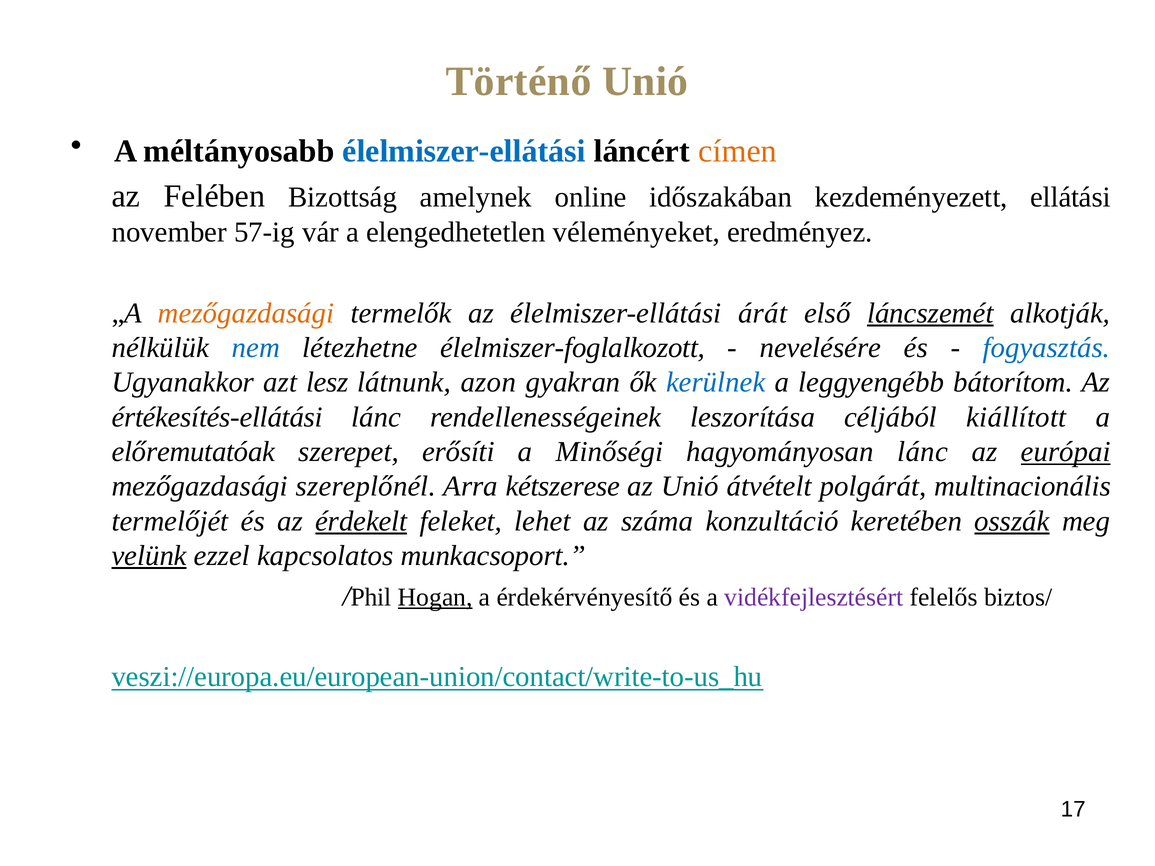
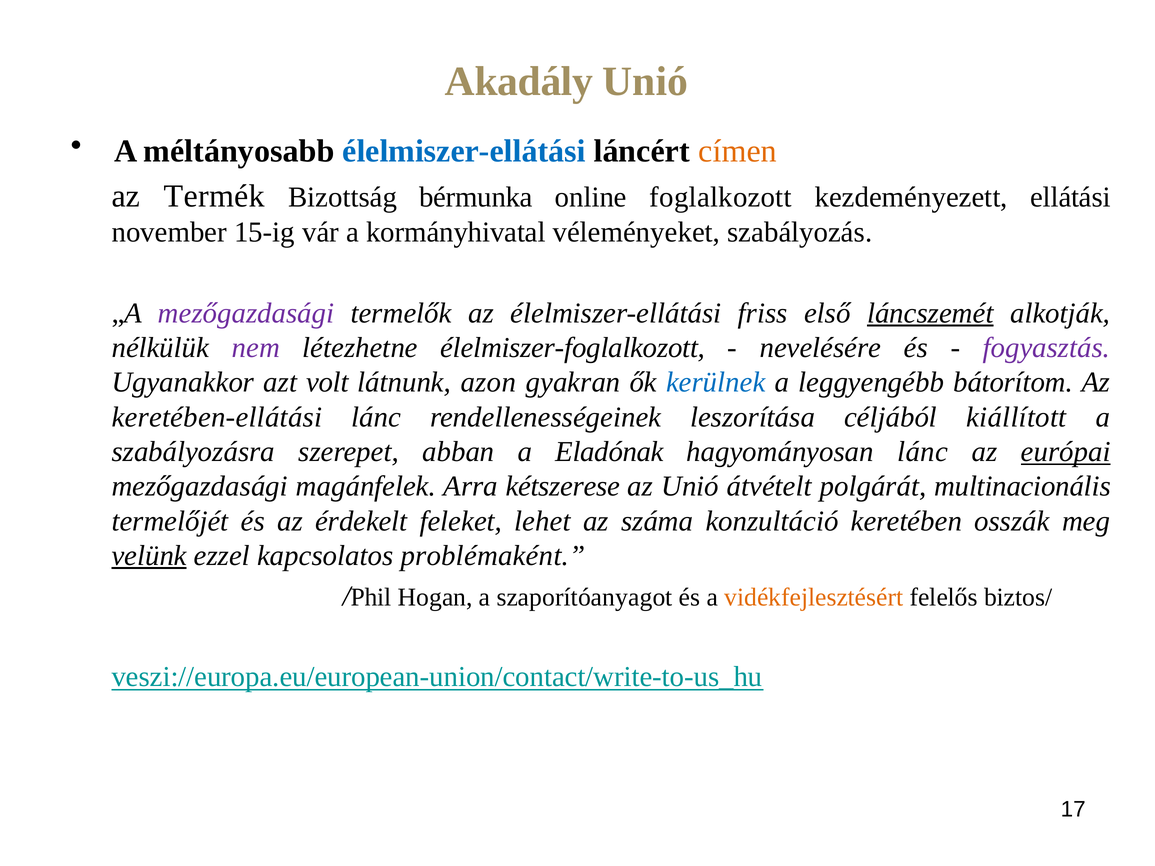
Történő: Történő -> Akadály
Felében: Felében -> Termék
amelynek: amelynek -> bérmunka
időszakában: időszakában -> foglalkozott
57-ig: 57-ig -> 15-ig
elengedhetetlen: elengedhetetlen -> kormányhivatal
eredményez: eredményez -> szabályozás
mezőgazdasági at (246, 313) colour: orange -> purple
árát: árát -> friss
nem colour: blue -> purple
fogyasztás colour: blue -> purple
lesz: lesz -> volt
értékesítés-ellátási: értékesítés-ellátási -> keretében-ellátási
előremutatóak: előremutatóak -> szabályozásra
erősíti: erősíti -> abban
Minőségi: Minőségi -> Eladónak
szereplőnél: szereplőnél -> magánfelek
érdekelt underline: present -> none
osszák underline: present -> none
munkacsoport: munkacsoport -> problémaként
Hogan underline: present -> none
érdekérvényesítő: érdekérvényesítő -> szaporítóanyagot
vidékfejlesztésért colour: purple -> orange
